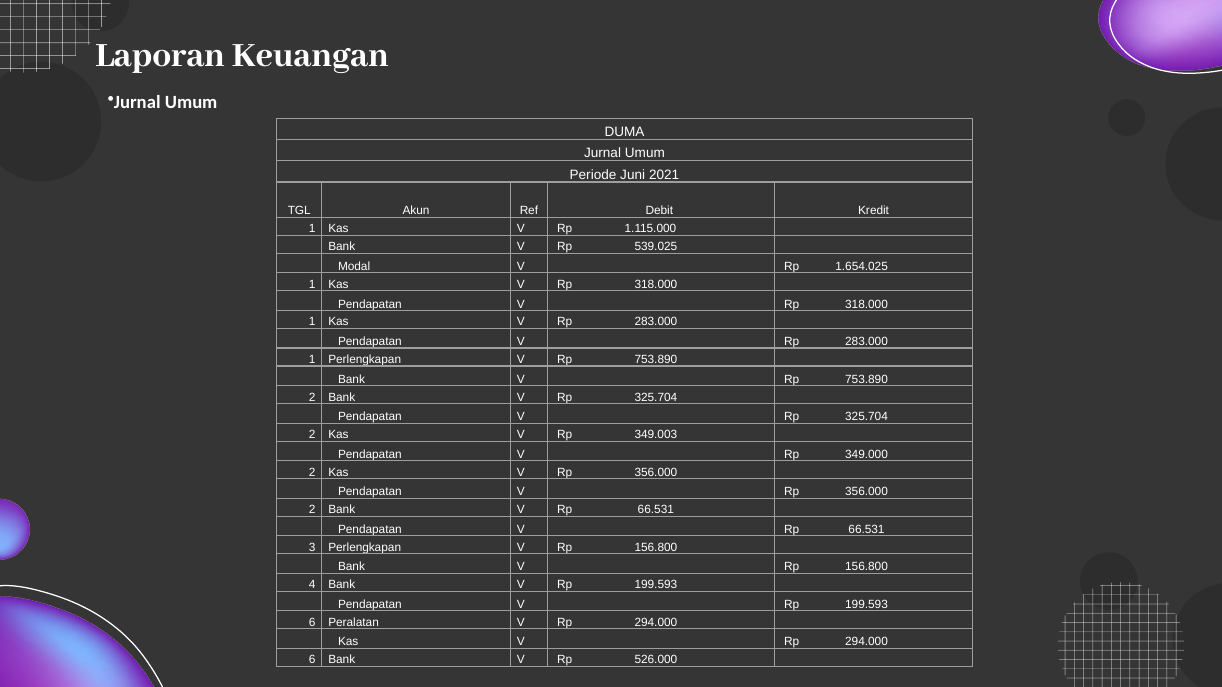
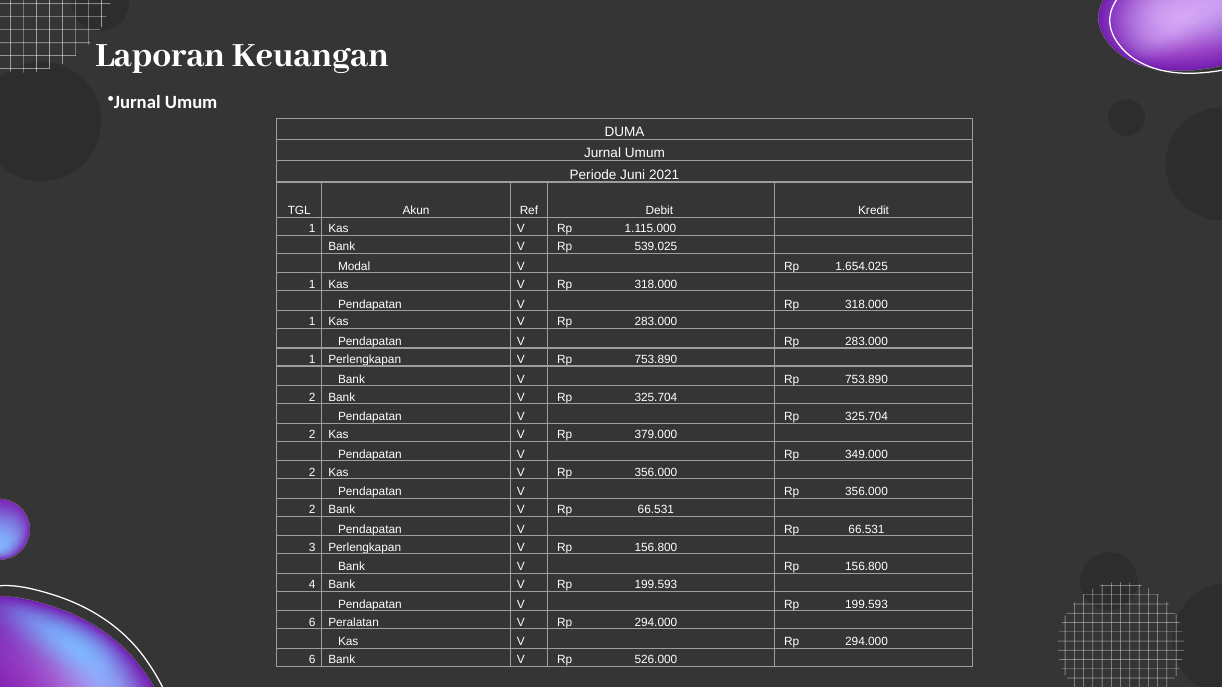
349.003: 349.003 -> 379.000
